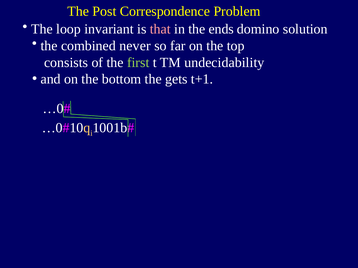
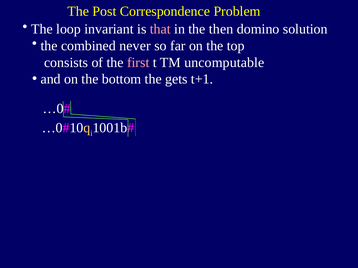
ends: ends -> then
first colour: light green -> pink
undecidability: undecidability -> uncomputable
